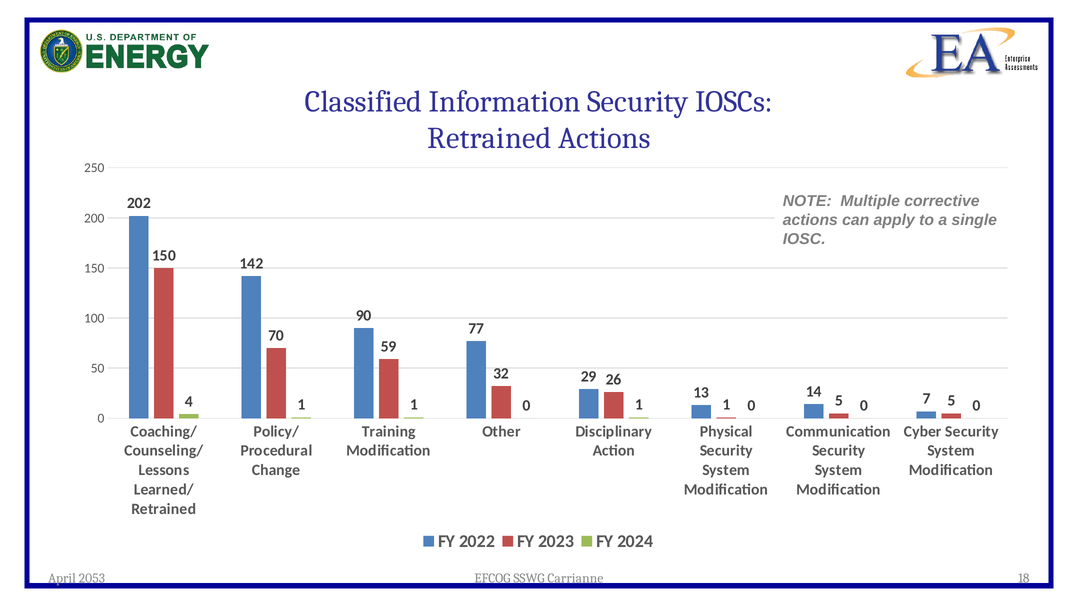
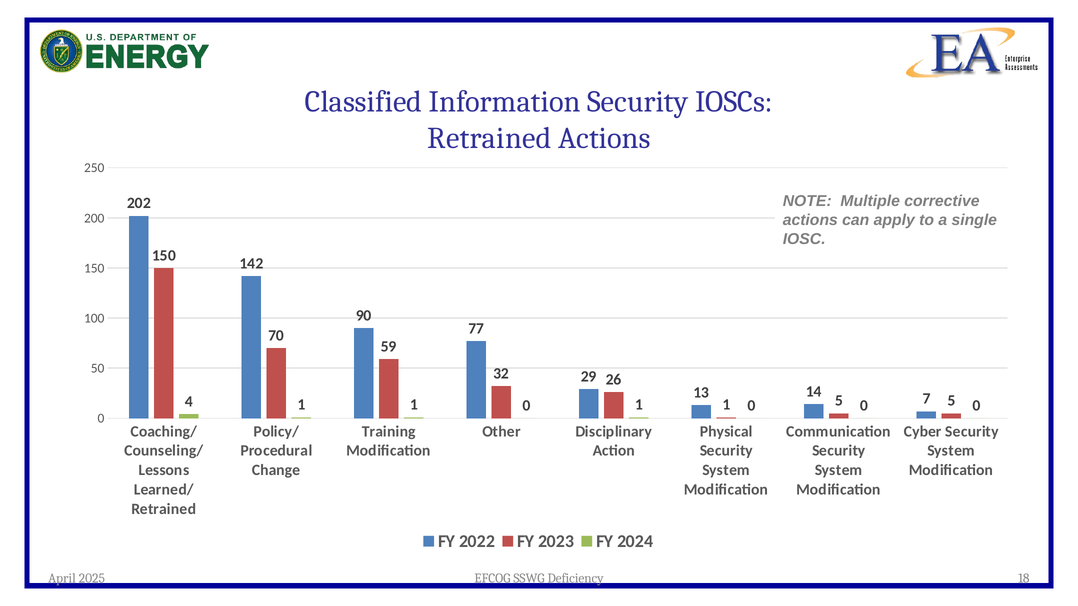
2053: 2053 -> 2025
Carrianne: Carrianne -> Deficiency
